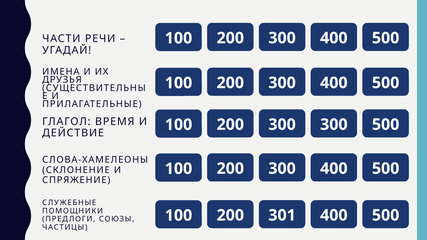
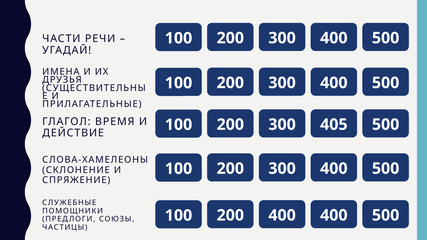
300 300: 300 -> 405
200 301: 301 -> 400
